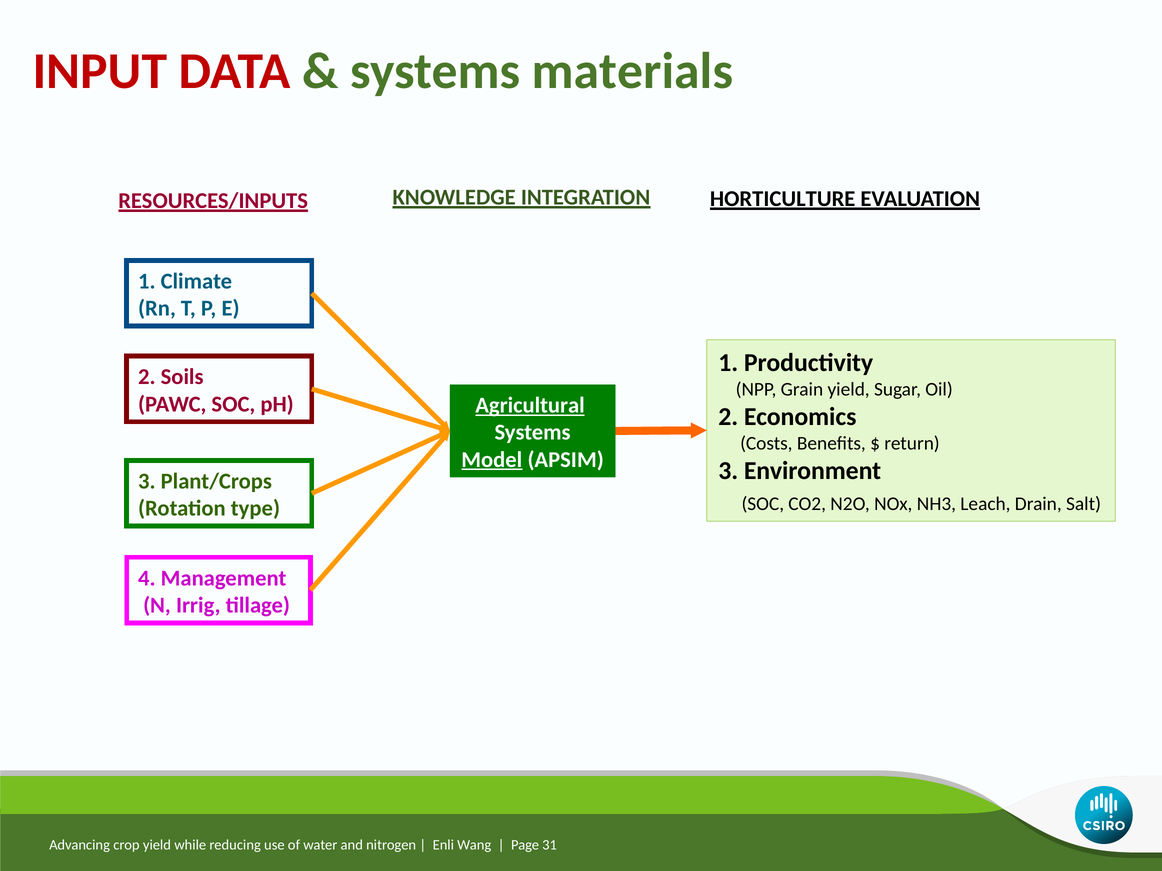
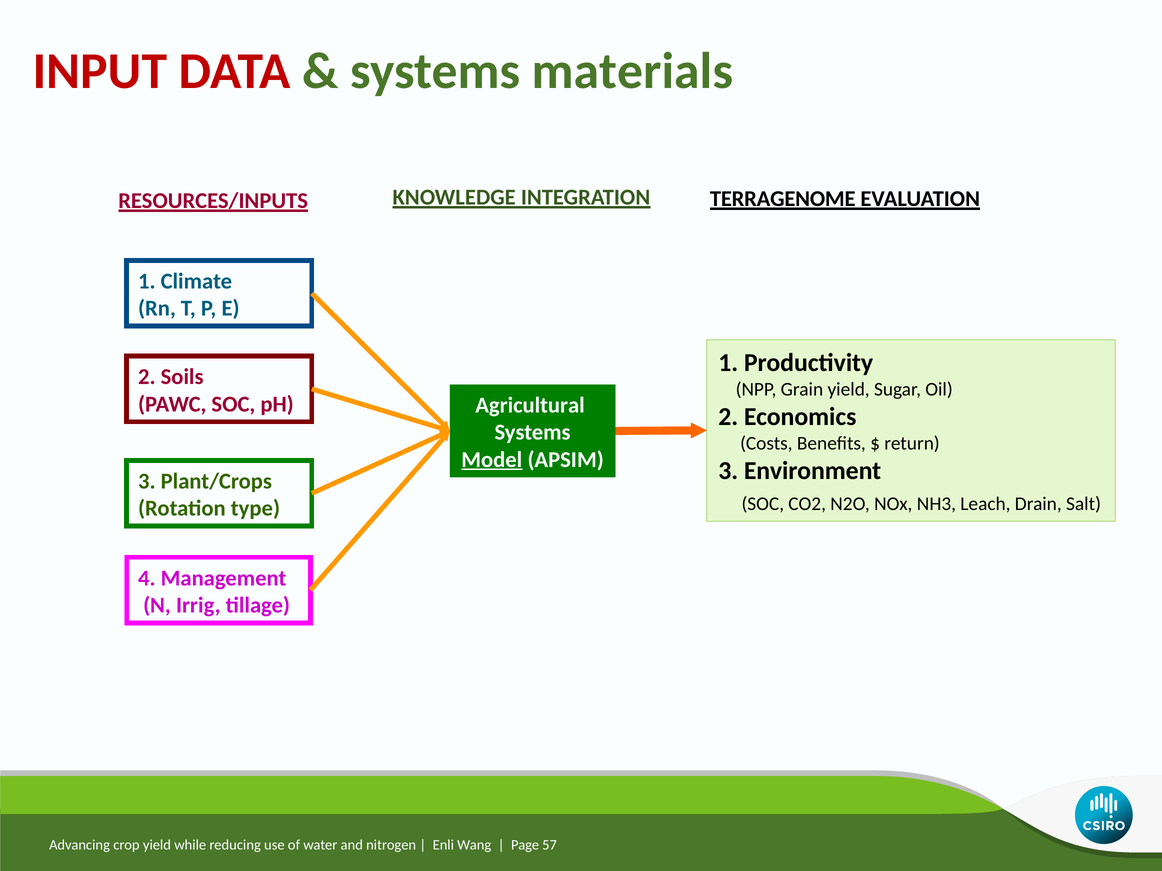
HORTICULTURE: HORTICULTURE -> TERRAGENOME
Agricultural underline: present -> none
31: 31 -> 57
